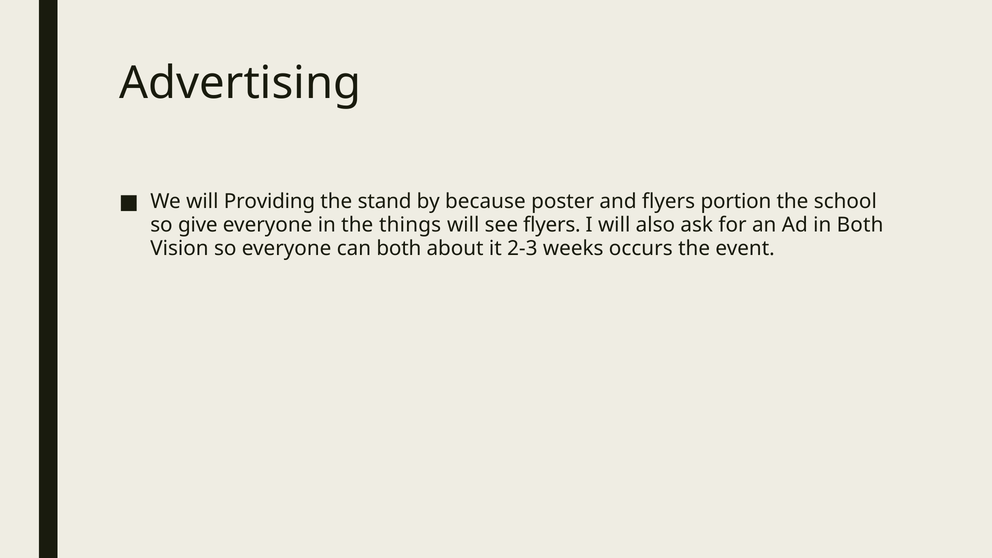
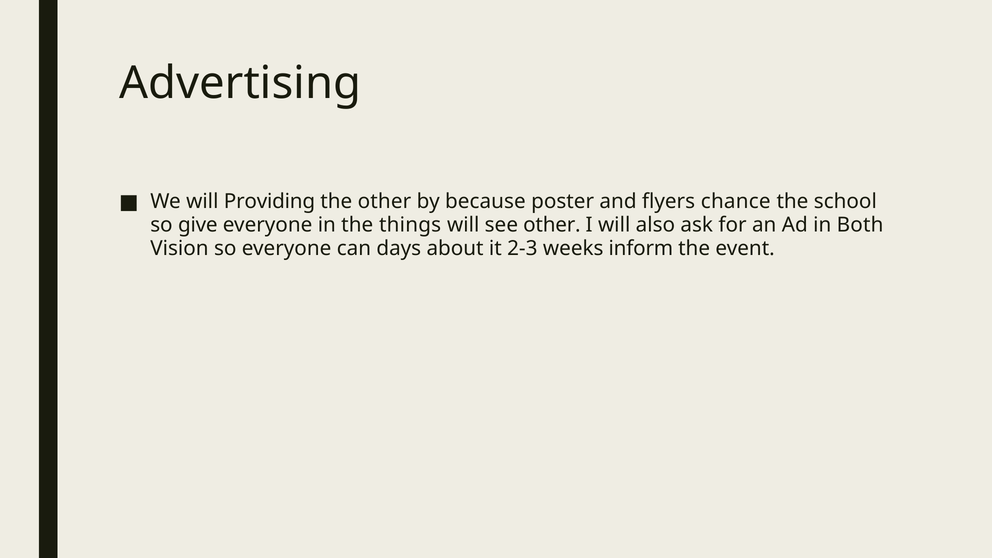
the stand: stand -> other
portion: portion -> chance
see flyers: flyers -> other
can both: both -> days
occurs: occurs -> inform
